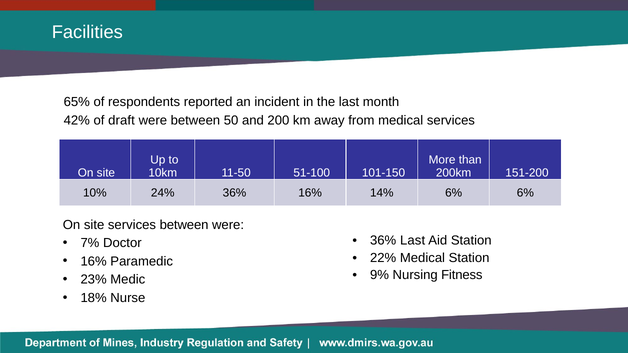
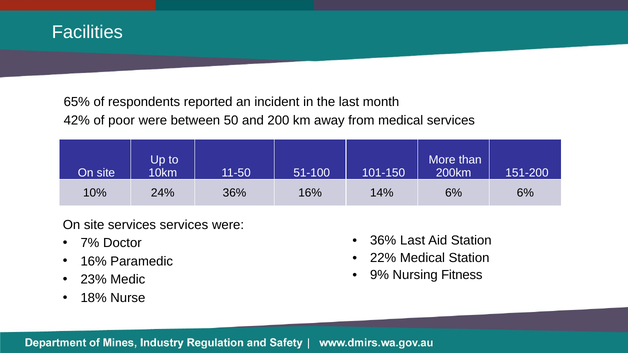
draft: draft -> poor
services between: between -> services
